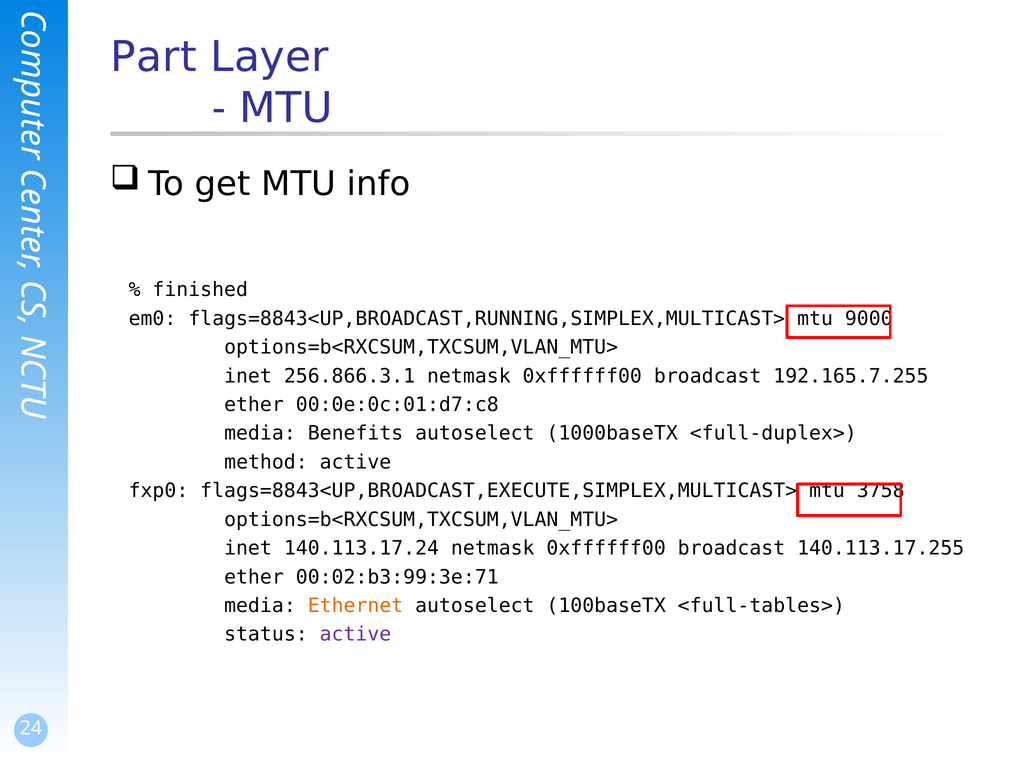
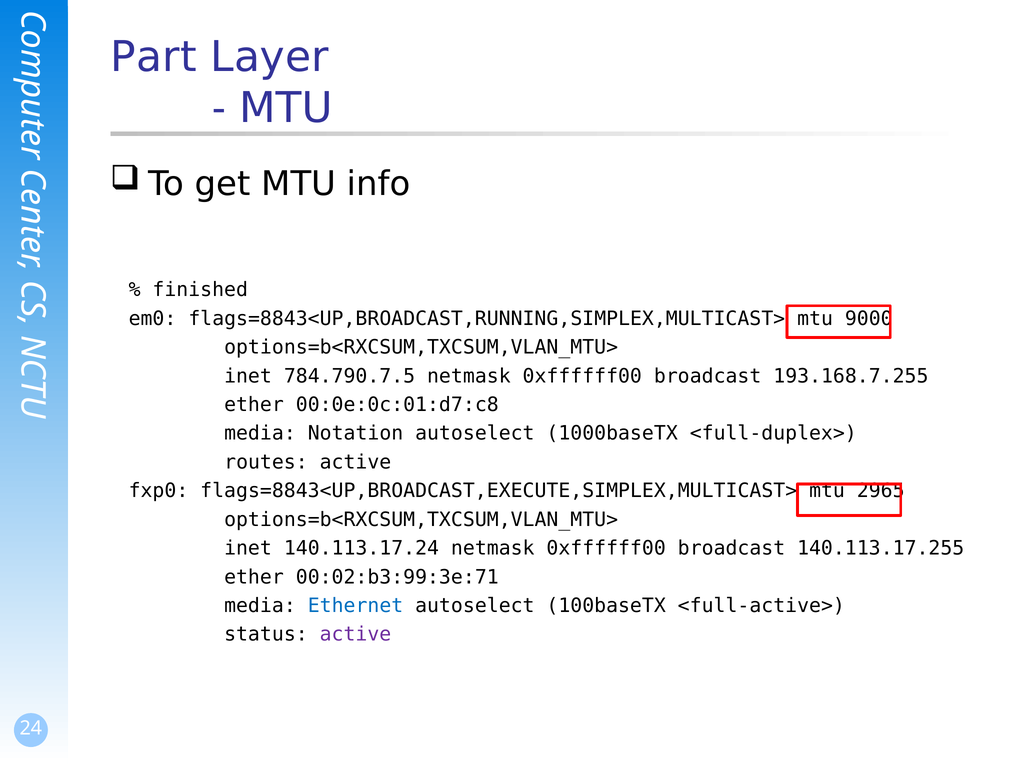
256.866.3.1: 256.866.3.1 -> 784.790.7.5
192.165.7.255: 192.165.7.255 -> 193.168.7.255
Benefits: Benefits -> Notation
method: method -> routes
3758: 3758 -> 2965
Ethernet colour: orange -> blue
<full-tables>: <full-tables> -> <full-active>
